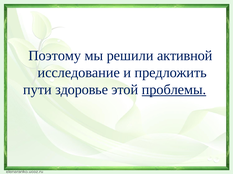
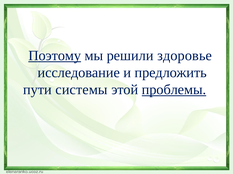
Поэтому underline: none -> present
активной: активной -> здоровье
здоровье: здоровье -> системы
